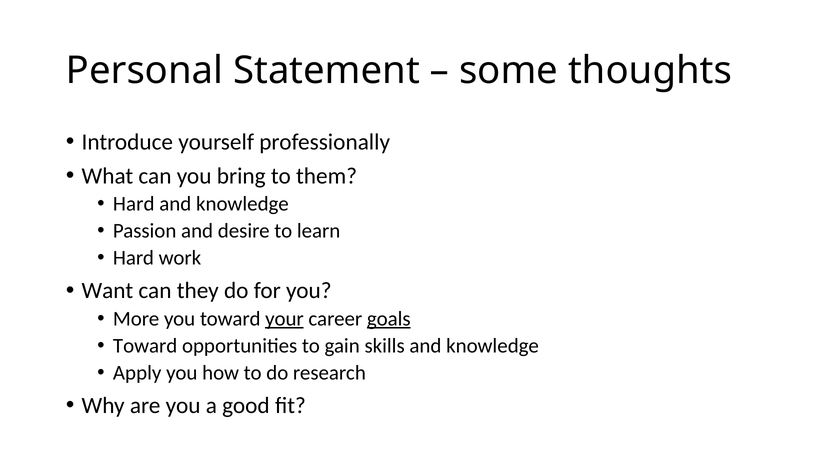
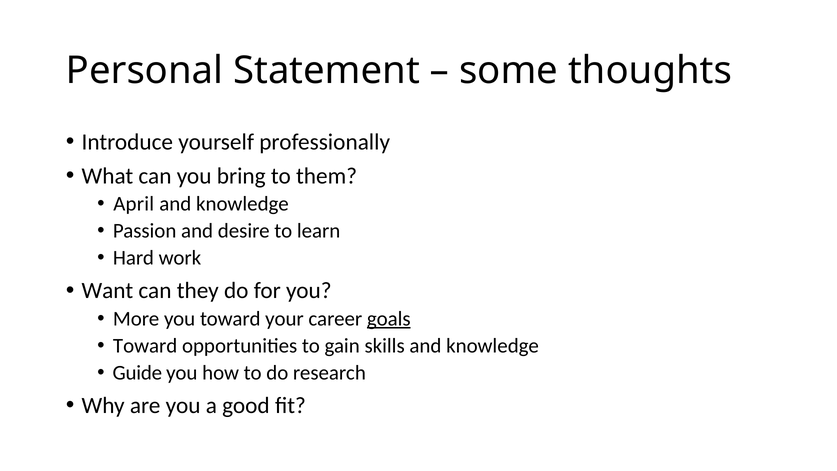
Hard at (134, 204): Hard -> April
your underline: present -> none
Apply: Apply -> Guide
